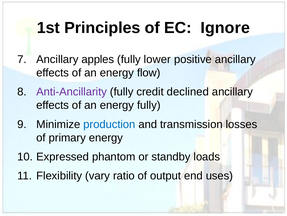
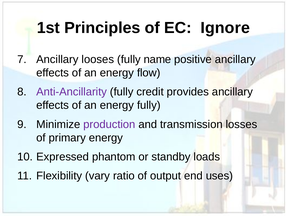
apples: apples -> looses
lower: lower -> name
declined: declined -> provides
production colour: blue -> purple
